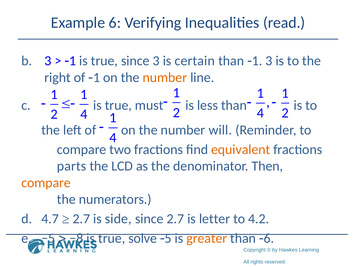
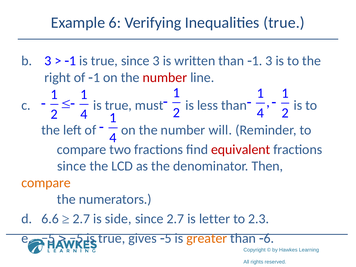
Inequalities read: read -> true
certain: certain -> written
number at (165, 77) colour: orange -> red
equivalent colour: orange -> red
parts at (72, 166): parts -> since
4.7: 4.7 -> 6.6
4.2: 4.2 -> 2.3
−8 at (76, 238): −8 -> −5
solve: solve -> gives
